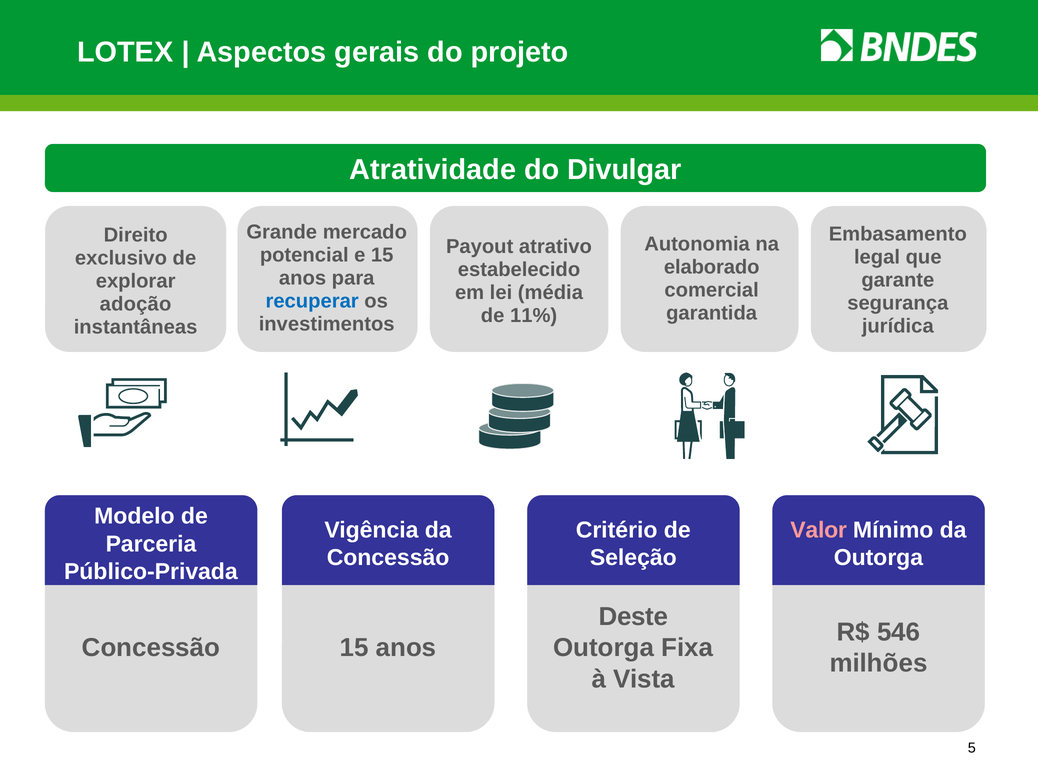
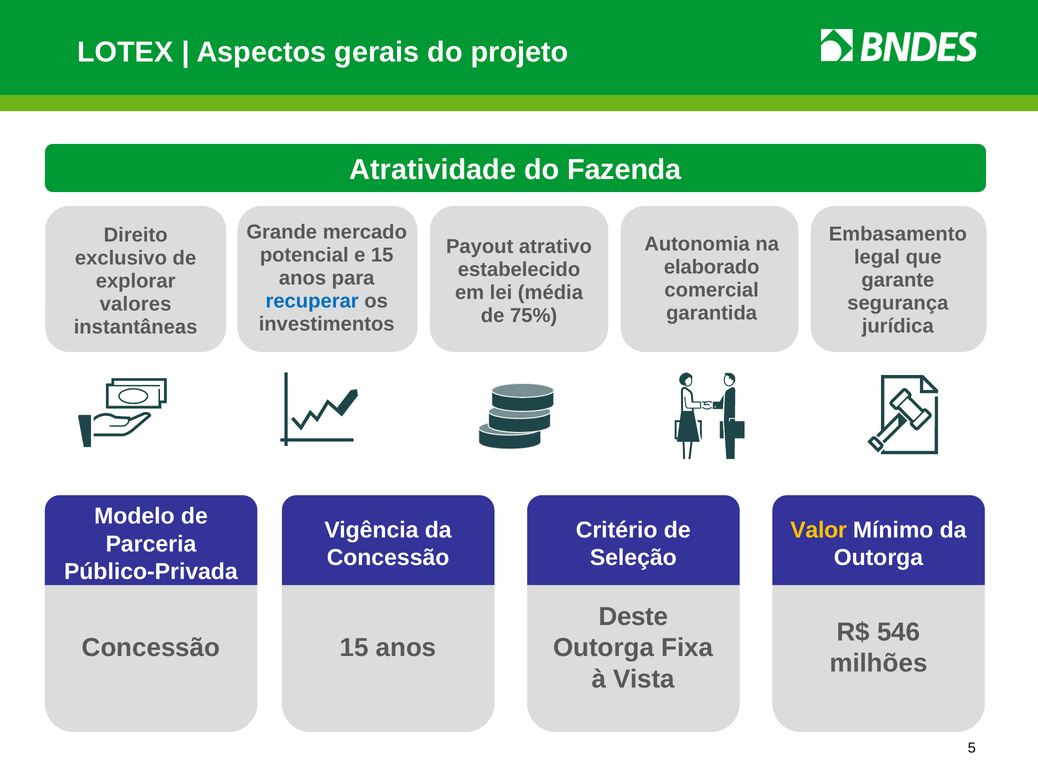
Divulgar: Divulgar -> Fazenda
adoção: adoção -> valores
11%: 11% -> 75%
Valor colour: pink -> yellow
